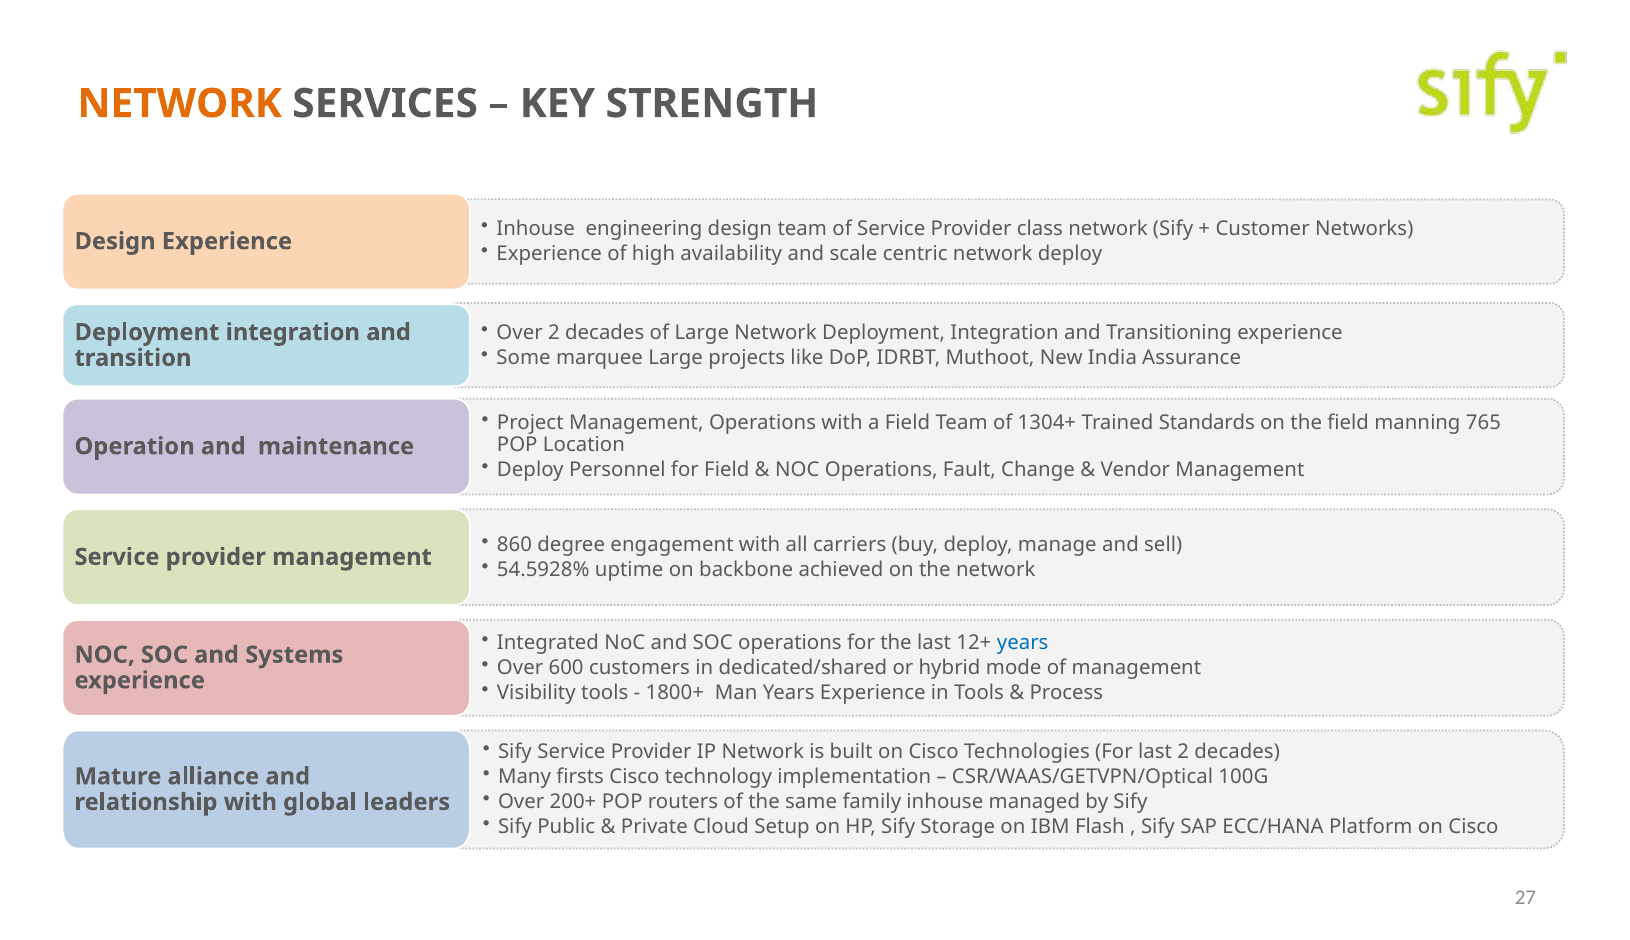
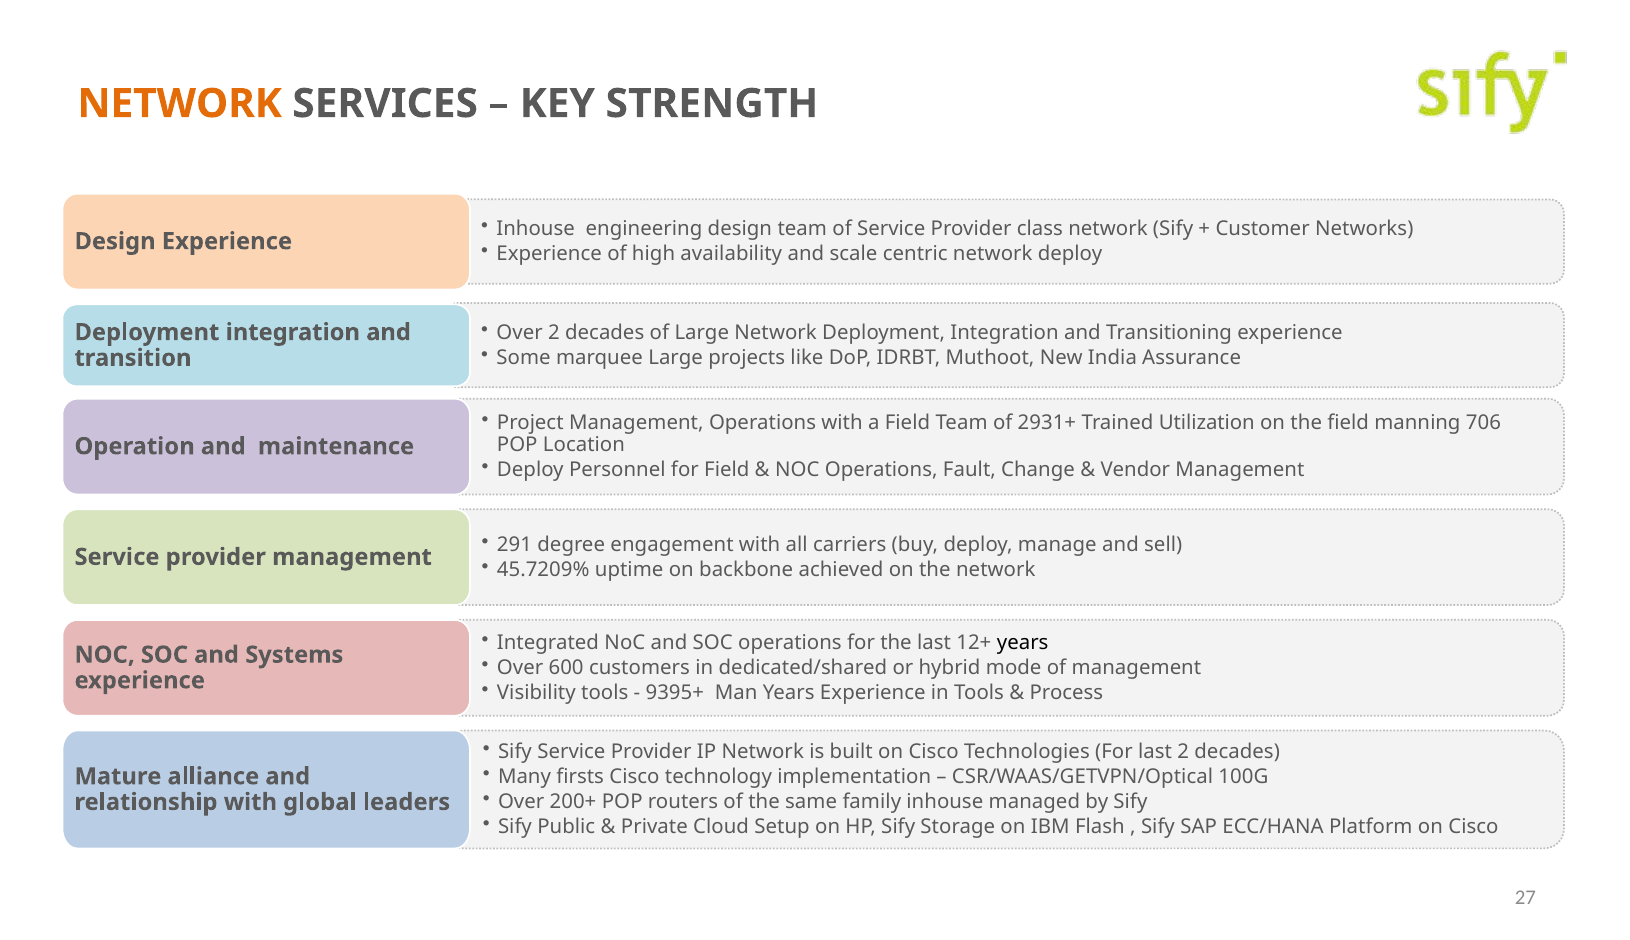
1304+: 1304+ -> 2931+
Standards: Standards -> Utilization
765: 765 -> 706
860: 860 -> 291
54.5928%: 54.5928% -> 45.7209%
years at (1023, 643) colour: blue -> black
1800+: 1800+ -> 9395+
